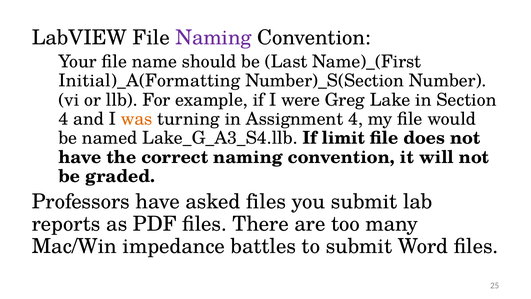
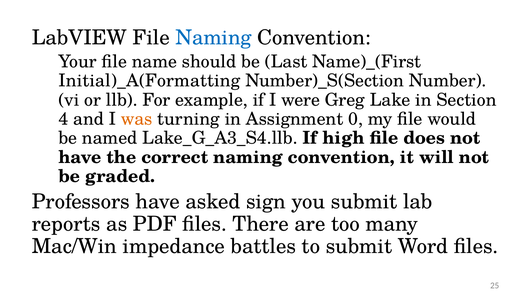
Naming at (213, 38) colour: purple -> blue
Assignment 4: 4 -> 0
limit: limit -> high
asked files: files -> sign
